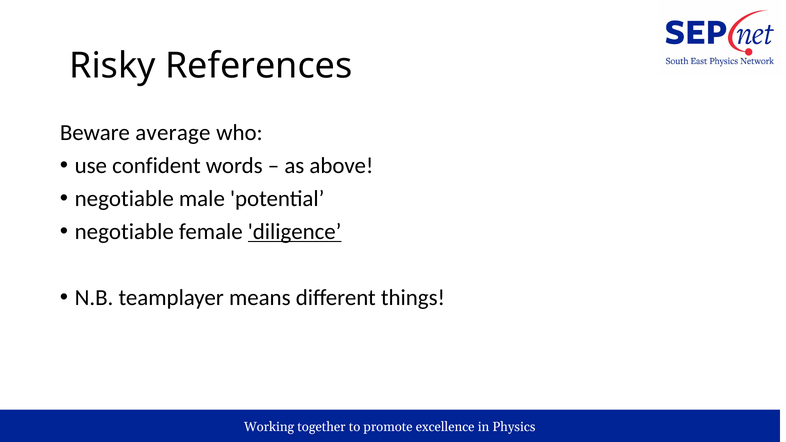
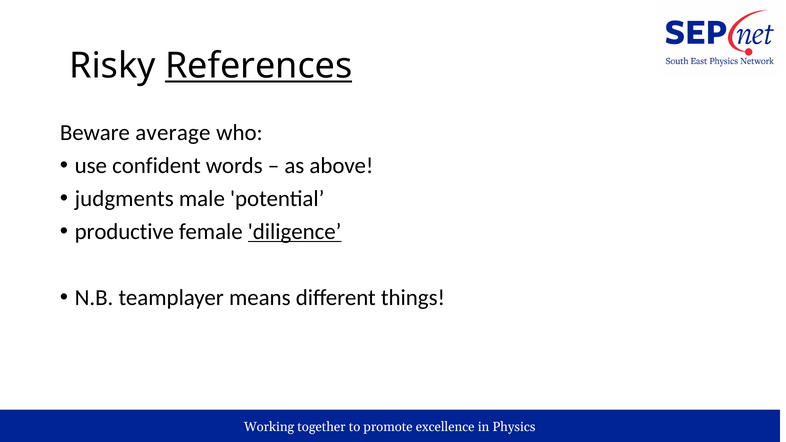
References underline: none -> present
negotiable at (124, 199): negotiable -> judgments
negotiable at (124, 232): negotiable -> productive
